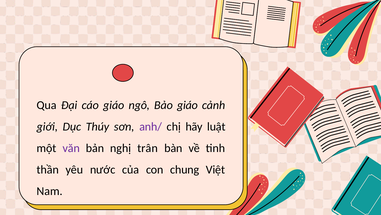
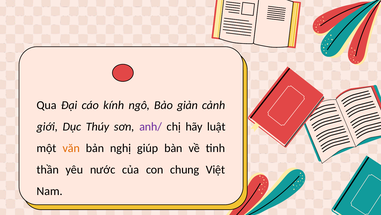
cáo giáo: giáo -> kính
Bảo giáo: giáo -> giản
văn colour: purple -> orange
trân: trân -> giúp
